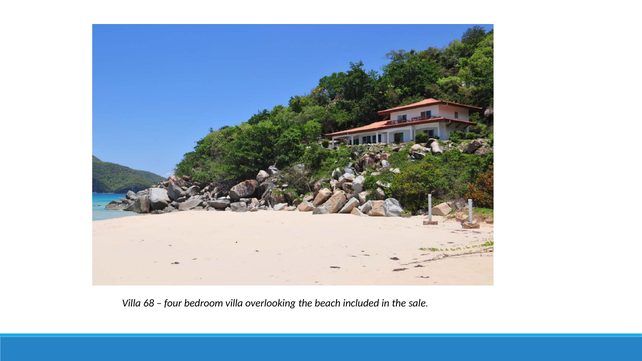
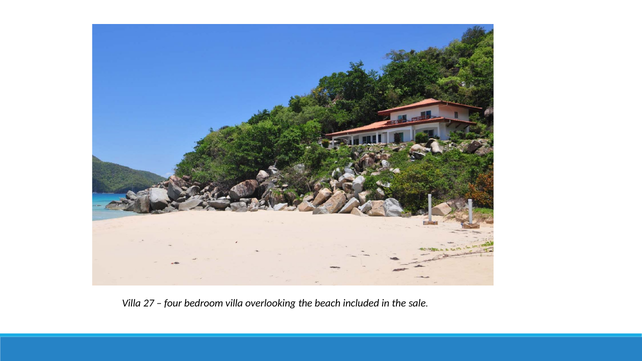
68: 68 -> 27
